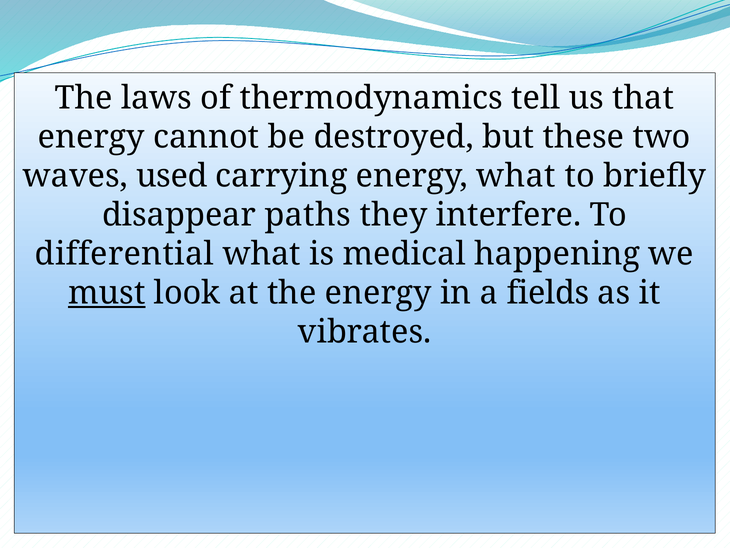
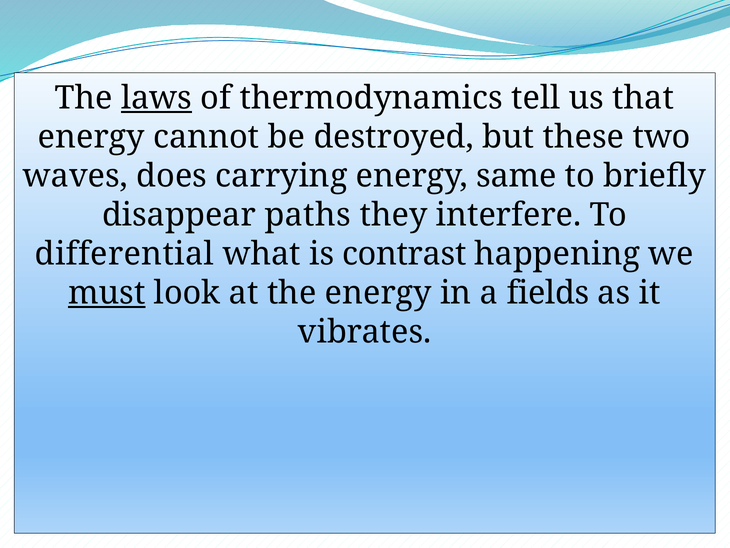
laws underline: none -> present
used: used -> does
energy what: what -> same
medical: medical -> contrast
